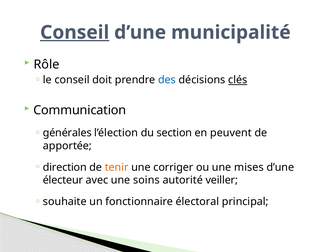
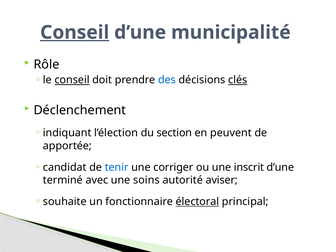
conseil at (72, 80) underline: none -> present
Communication: Communication -> Déclenchement
générales: générales -> indiquant
direction: direction -> candidat
tenir colour: orange -> blue
mises: mises -> inscrit
électeur: électeur -> terminé
veiller: veiller -> aviser
électoral underline: none -> present
